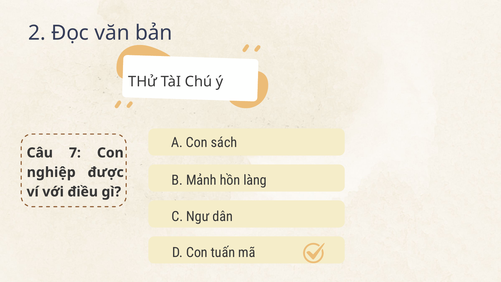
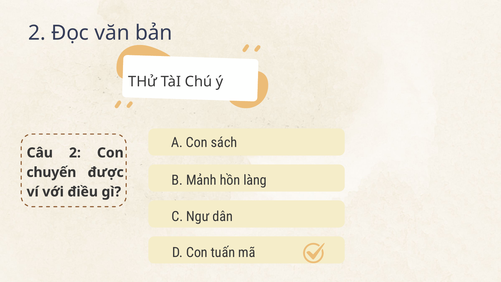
Câu 7: 7 -> 2
nghiệp: nghiệp -> chuyến
